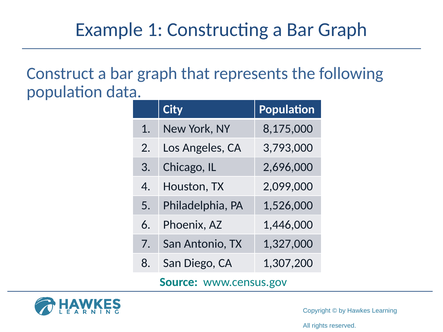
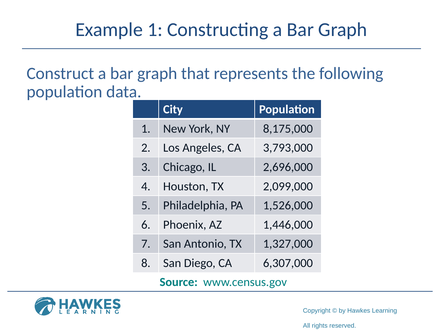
1,307,200: 1,307,200 -> 6,307,000
